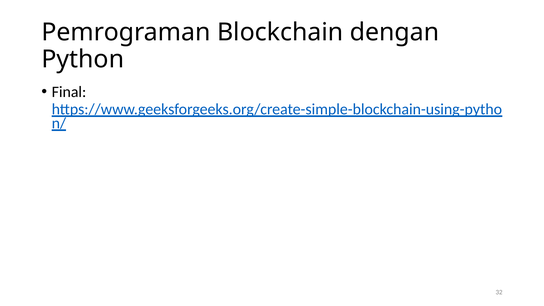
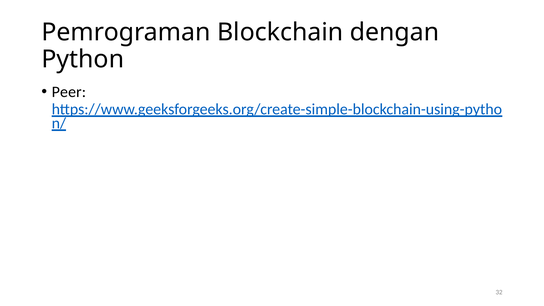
Final: Final -> Peer
